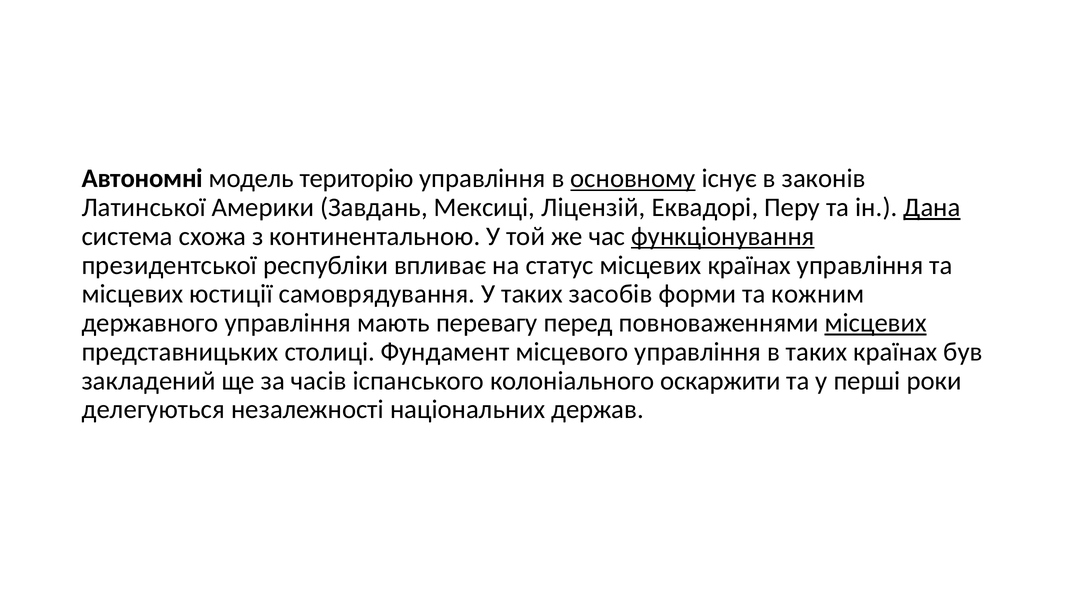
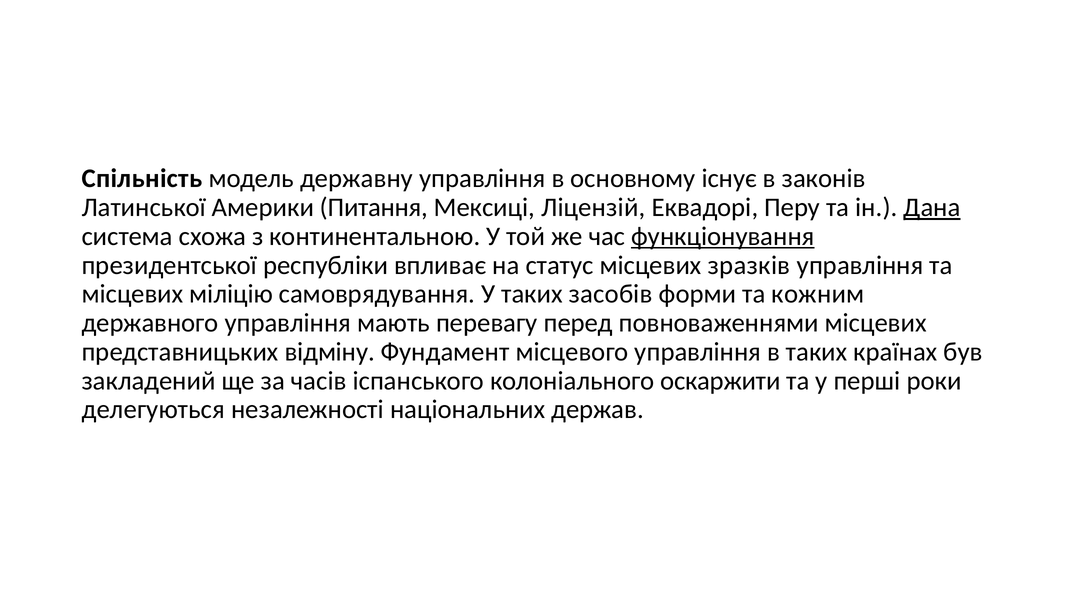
Автономні: Автономні -> Спільність
територію: територію -> державну
основному underline: present -> none
Завдань: Завдань -> Питання
місцевих країнах: країнах -> зразків
юстиції: юстиції -> міліцію
місцевих at (876, 323) underline: present -> none
столиці: столиці -> відміну
